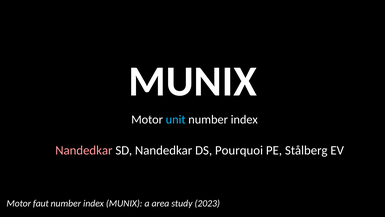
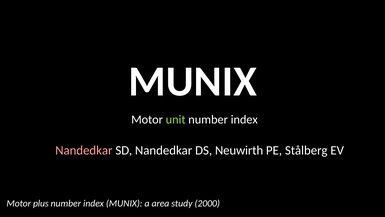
unit colour: light blue -> light green
Pourquoi: Pourquoi -> Neuwirth
faut: faut -> plus
2023: 2023 -> 2000
